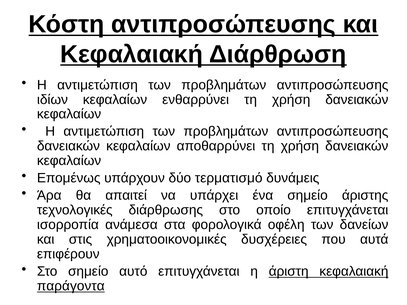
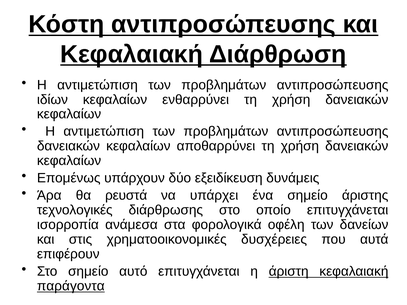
τερματισμό: τερματισμό -> εξειδίκευση
απαιτεί: απαιτεί -> ρευστά
